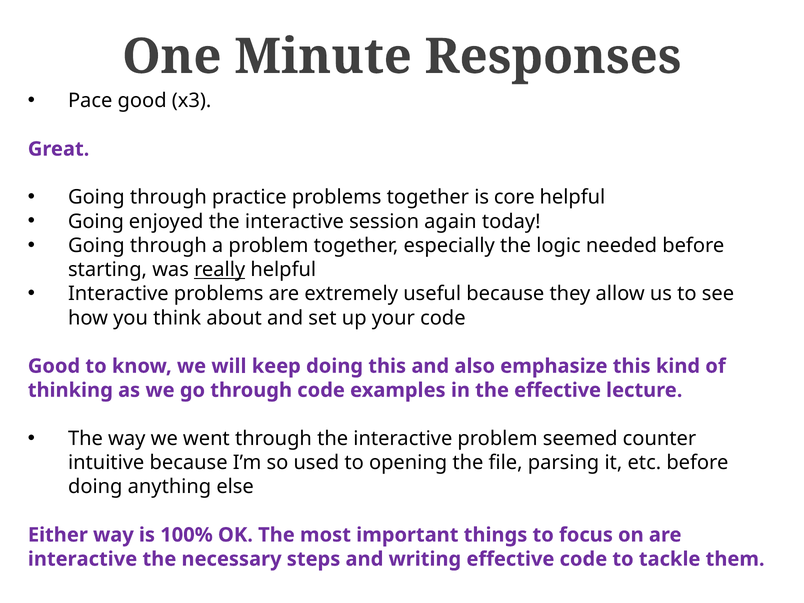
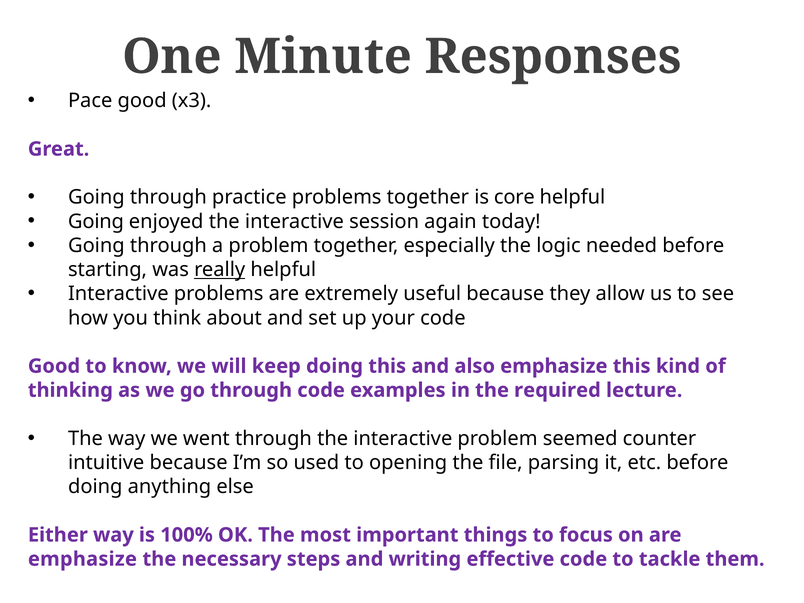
the effective: effective -> required
interactive at (83, 559): interactive -> emphasize
